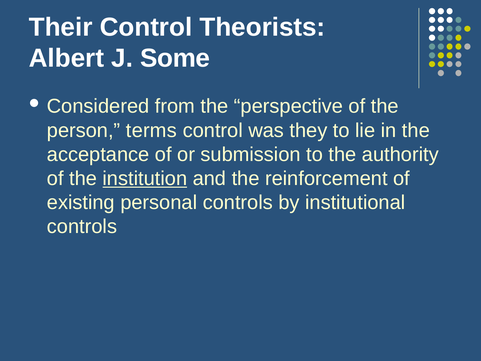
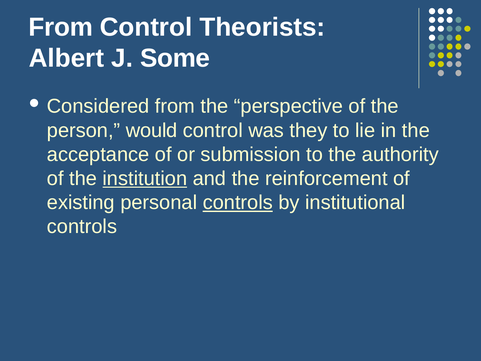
Their at (61, 27): Their -> From
terms: terms -> would
controls at (238, 202) underline: none -> present
